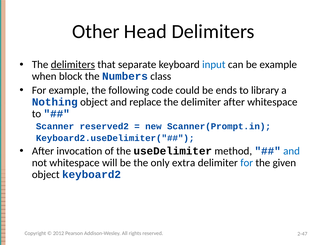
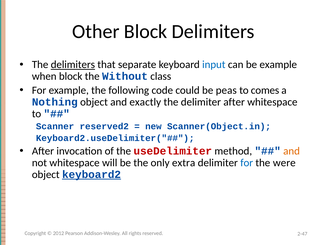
Other Head: Head -> Block
Numbers: Numbers -> Without
ends: ends -> peas
library: library -> comes
replace: replace -> exactly
Scanner(Prompt.in: Scanner(Prompt.in -> Scanner(Object.in
useDelimiter colour: black -> red
and at (292, 151) colour: blue -> orange
given: given -> were
keyboard2 underline: none -> present
